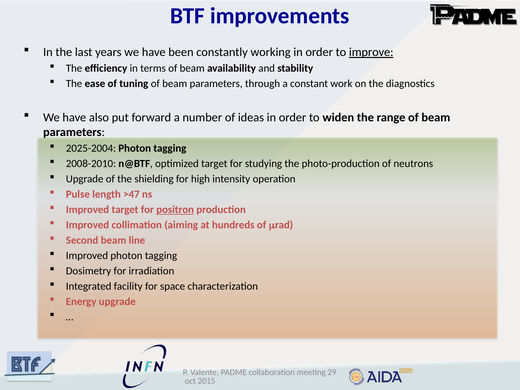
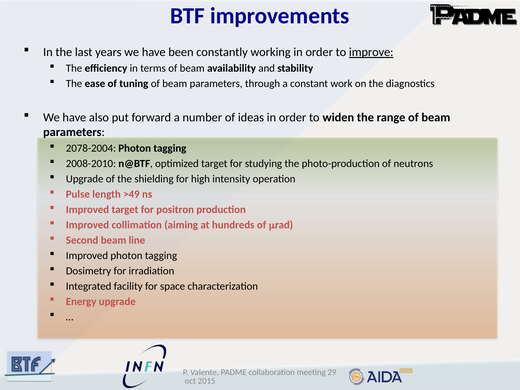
2025-2004: 2025-2004 -> 2078-2004
>47: >47 -> >49
positron underline: present -> none
